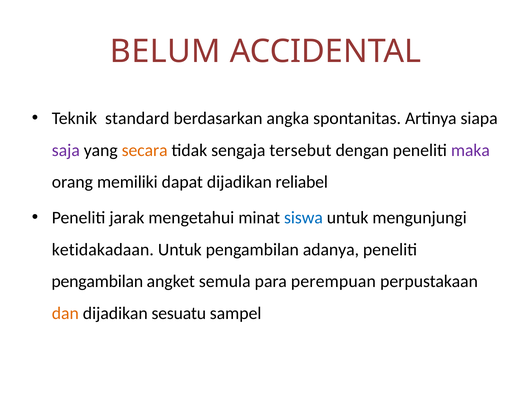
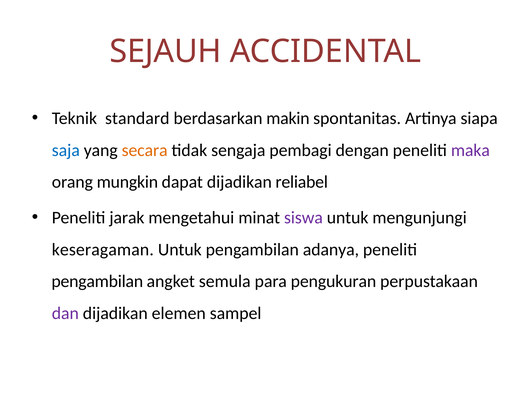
BELUM: BELUM -> SEJAUH
angka: angka -> makin
saja colour: purple -> blue
tersebut: tersebut -> pembagi
memiliki: memiliki -> mungkin
siswa colour: blue -> purple
ketidakadaan: ketidakadaan -> keseragaman
perempuan: perempuan -> pengukuran
dan colour: orange -> purple
sesuatu: sesuatu -> elemen
